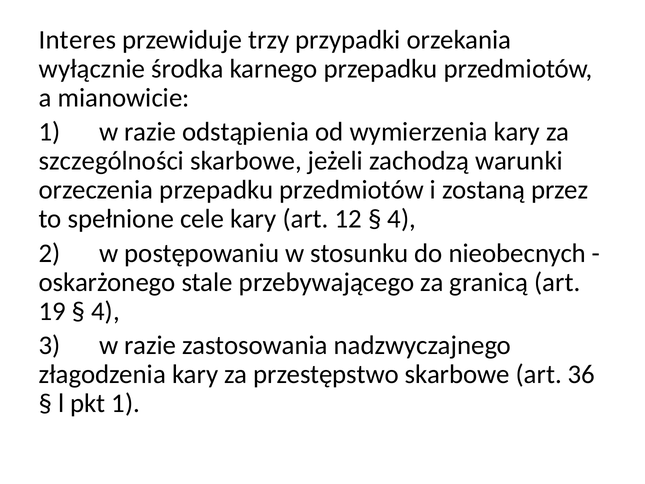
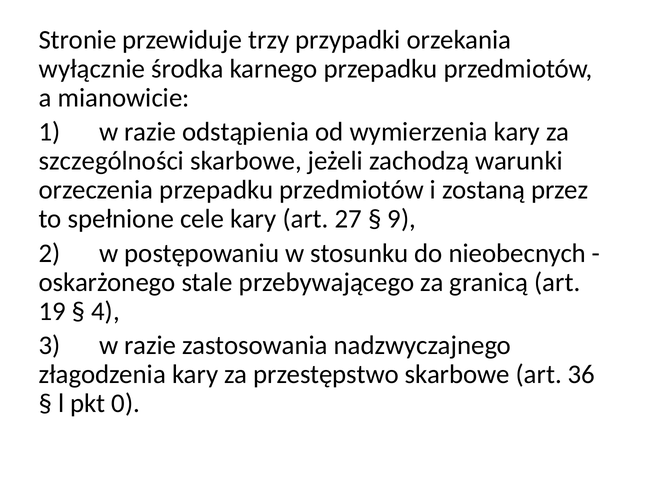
Interes: Interes -> Stronie
12: 12 -> 27
4 at (402, 219): 4 -> 9
pkt 1: 1 -> 0
